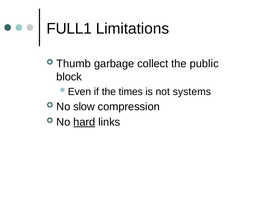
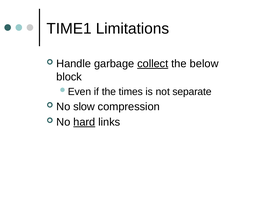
FULL1: FULL1 -> TIME1
Thumb: Thumb -> Handle
collect underline: none -> present
public: public -> below
systems: systems -> separate
